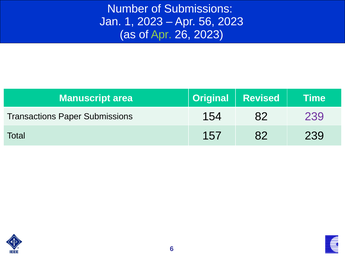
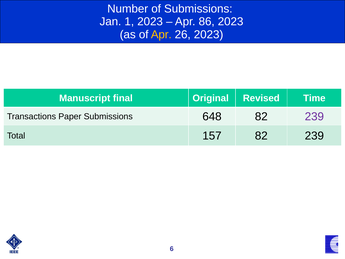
56: 56 -> 86
Apr at (161, 34) colour: light green -> yellow
area: area -> final
154: 154 -> 648
